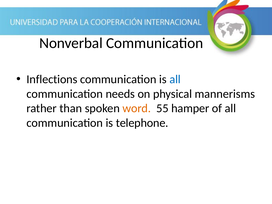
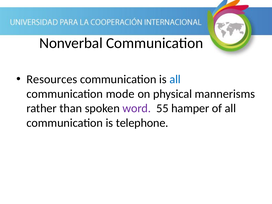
Inflections: Inflections -> Resources
needs: needs -> mode
word colour: orange -> purple
